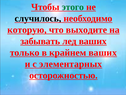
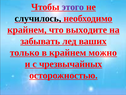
этого colour: green -> purple
которую at (27, 30): которую -> крайнем
крайнем ваших: ваших -> можно
элементарных: элементарных -> чрезвычайных
